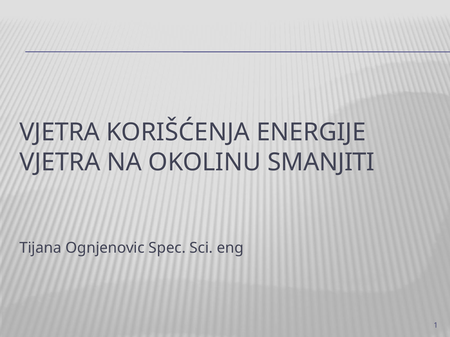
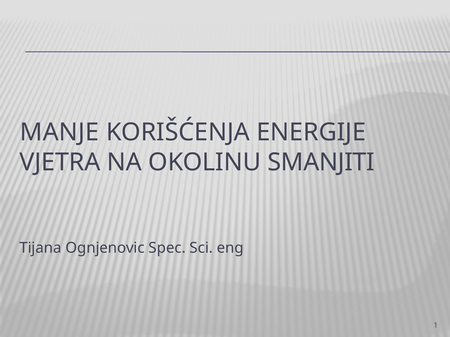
VJETRA at (60, 132): VJETRA -> MANJE
